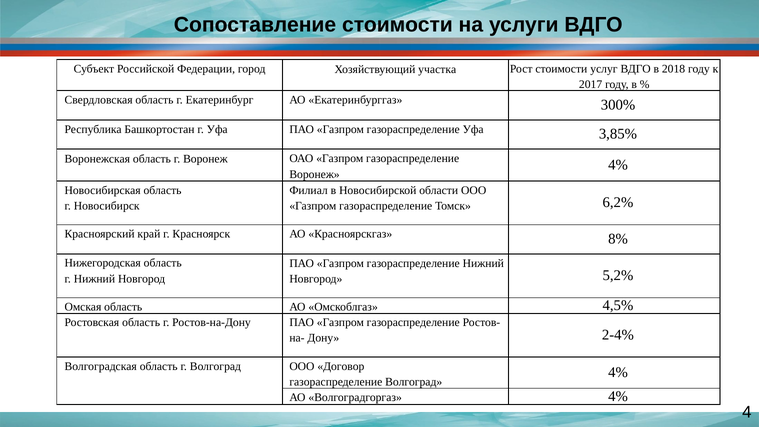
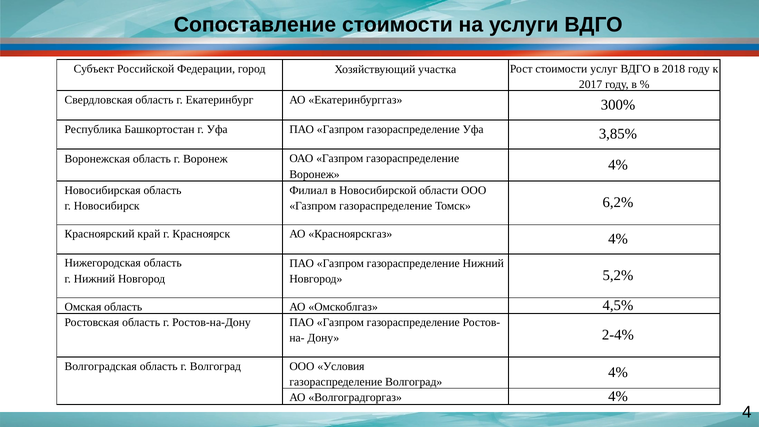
Красноярскгаз 8%: 8% -> 4%
Договор: Договор -> Условия
